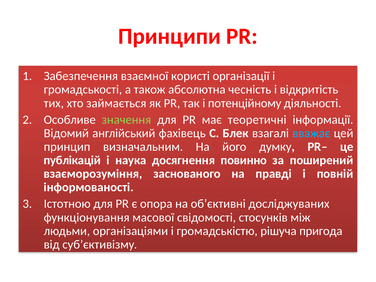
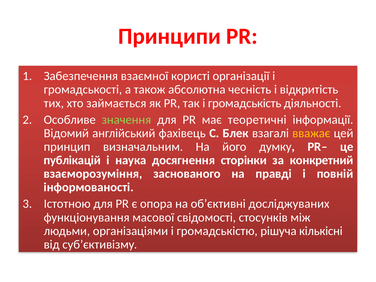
потенційному: потенційному -> громадськість
вважає colour: light blue -> yellow
повинно: повинно -> сторінки
поширений: поширений -> конкретний
пригода: пригода -> кількісні
